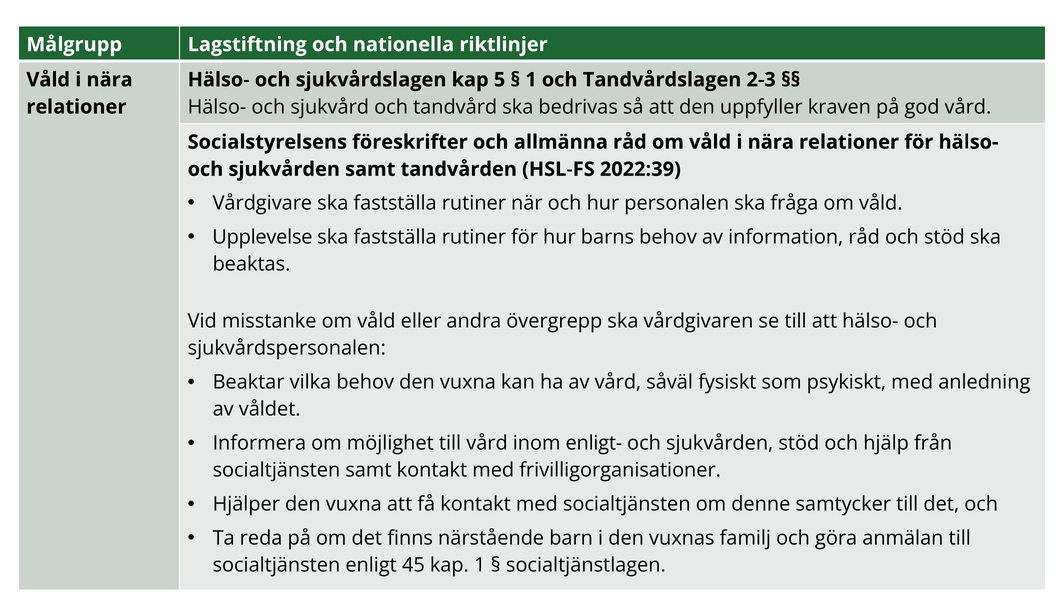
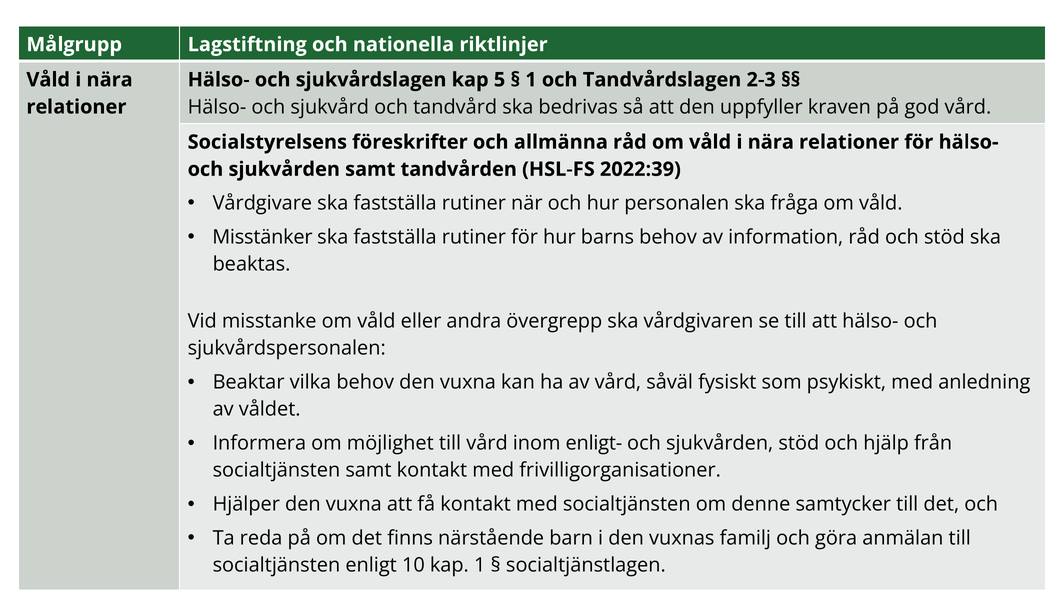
Upplevelse: Upplevelse -> Misstänker
45: 45 -> 10
